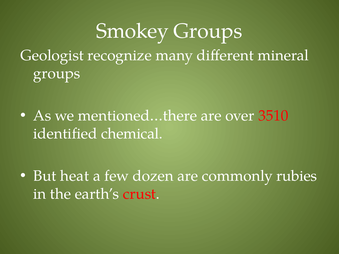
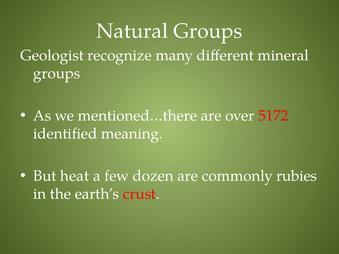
Smokey: Smokey -> Natural
3510: 3510 -> 5172
chemical: chemical -> meaning
